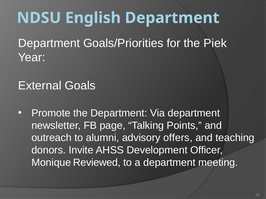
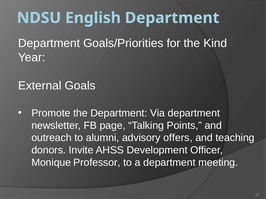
Piek: Piek -> Kind
Reviewed: Reviewed -> Professor
